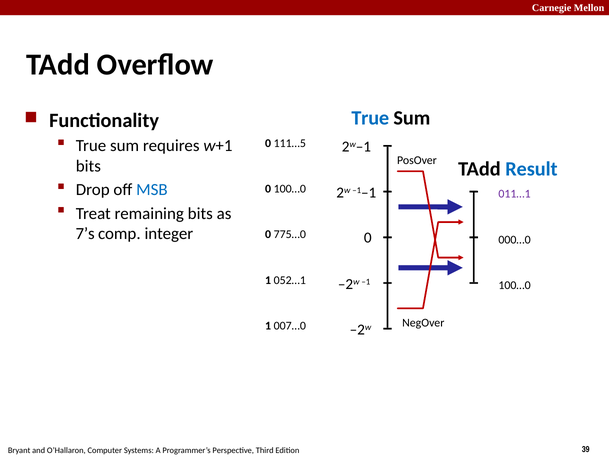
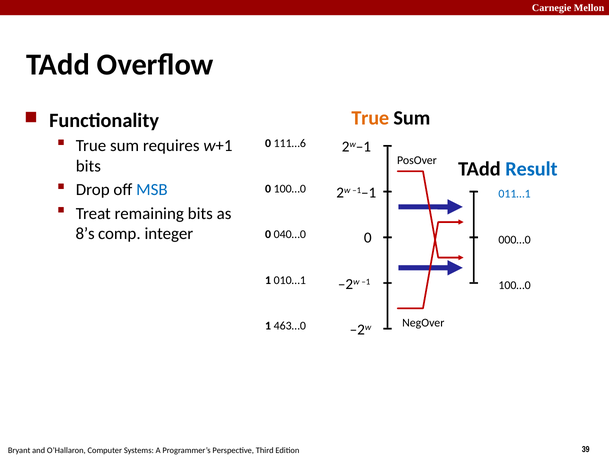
True at (370, 118) colour: blue -> orange
111…5: 111…5 -> 111…6
011…1 colour: purple -> blue
7’s: 7’s -> 8’s
775…0: 775…0 -> 040…0
052…1: 052…1 -> 010…1
007…0: 007…0 -> 463…0
